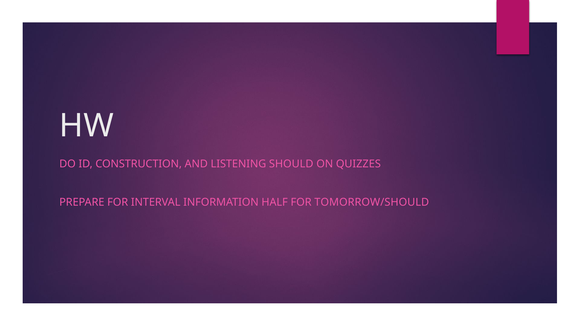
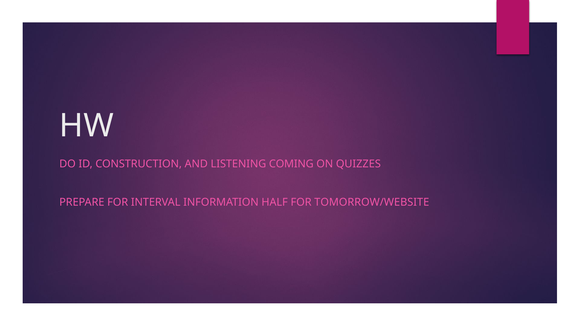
SHOULD: SHOULD -> COMING
TOMORROW/SHOULD: TOMORROW/SHOULD -> TOMORROW/WEBSITE
